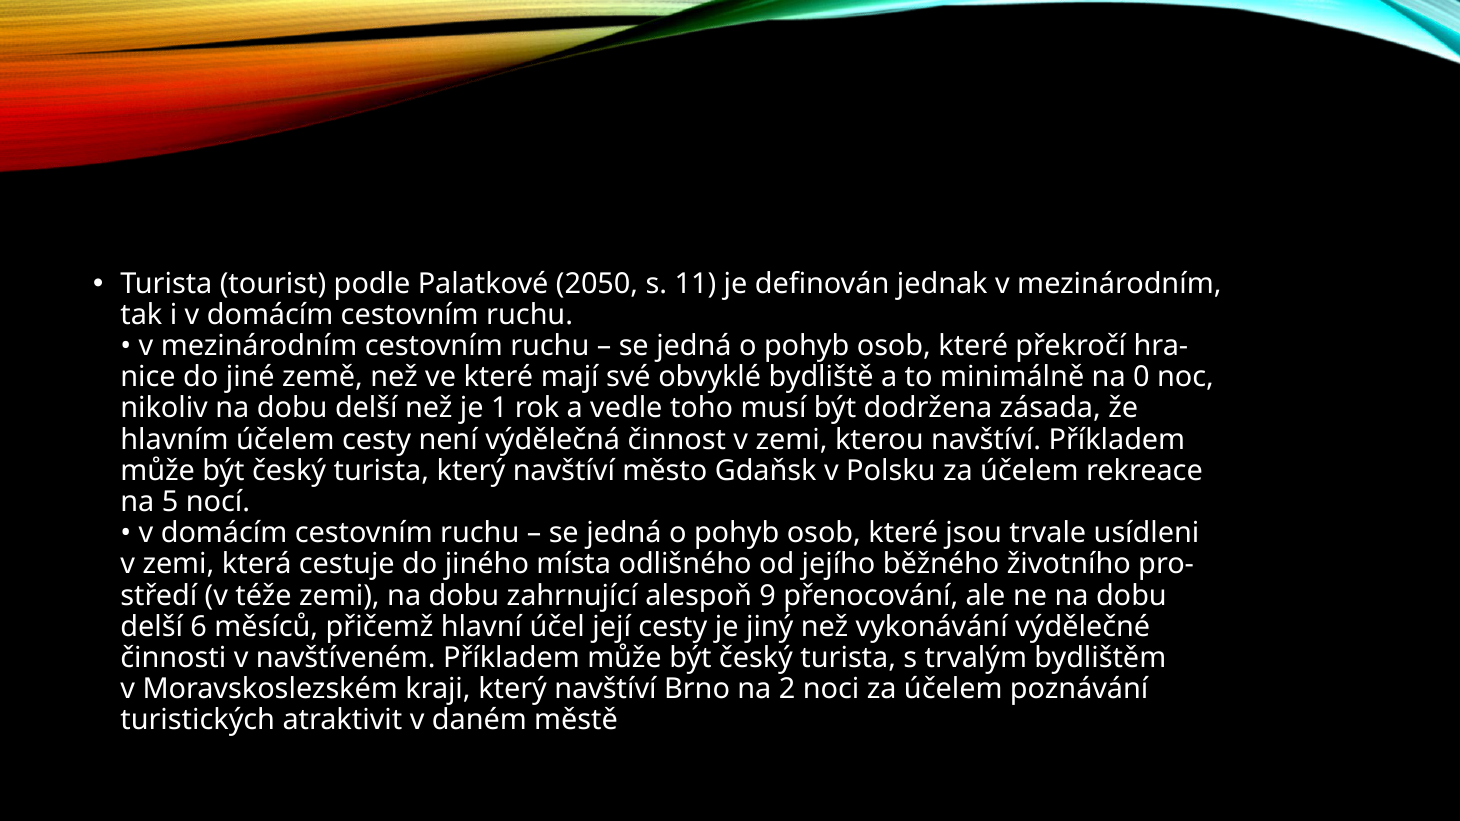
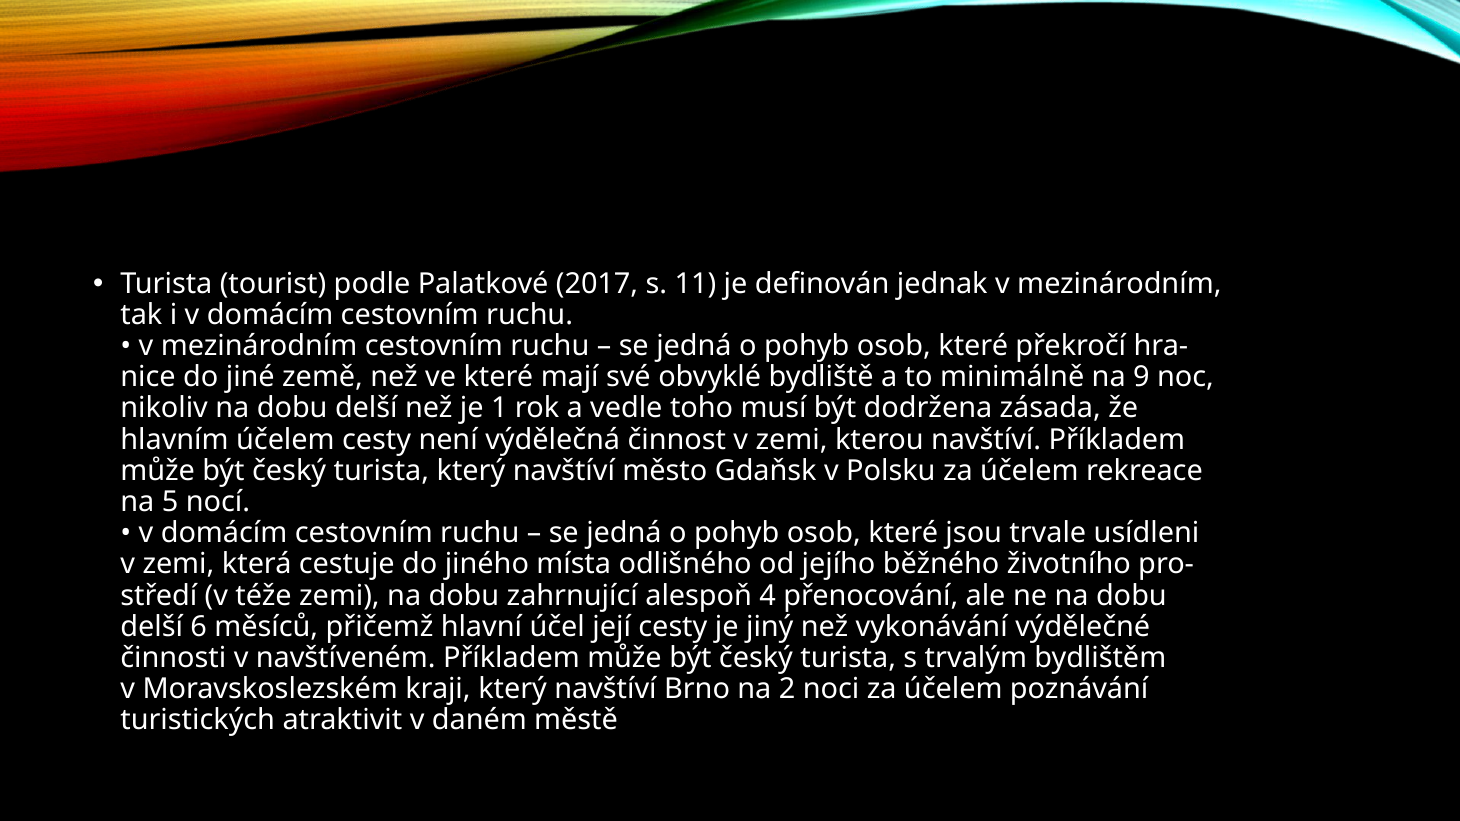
2050: 2050 -> 2017
0: 0 -> 9
9: 9 -> 4
